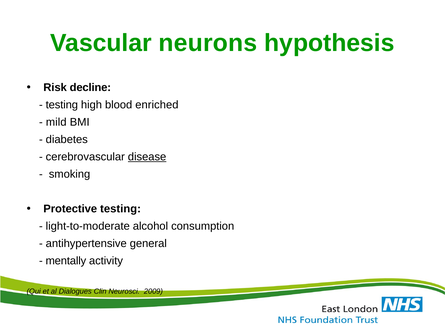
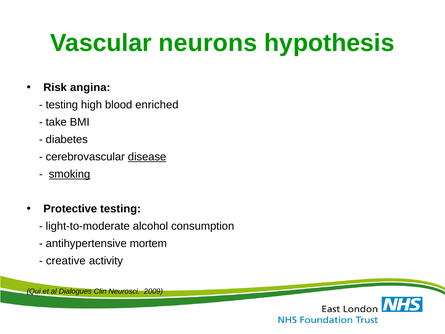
decline: decline -> angina
mild: mild -> take
smoking underline: none -> present
general: general -> mortem
mentally: mentally -> creative
